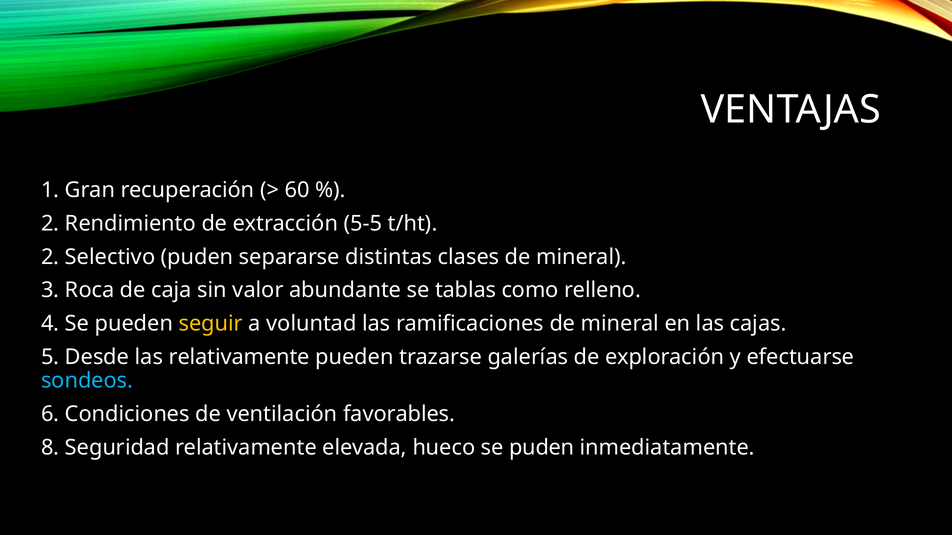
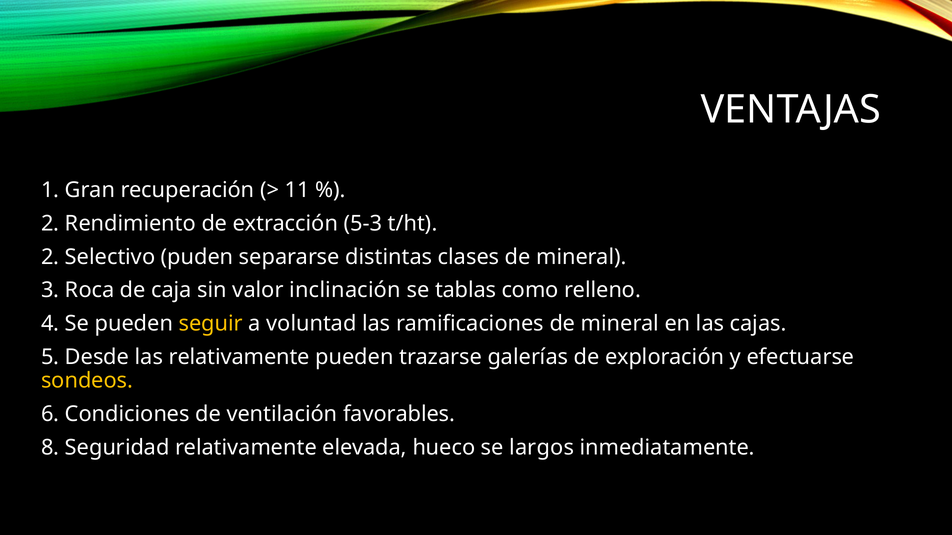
60: 60 -> 11
5-5: 5-5 -> 5-3
abundante: abundante -> inclinación
sondeos colour: light blue -> yellow
se puden: puden -> largos
